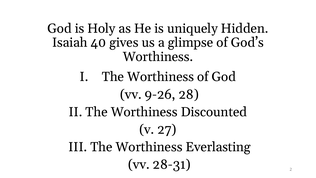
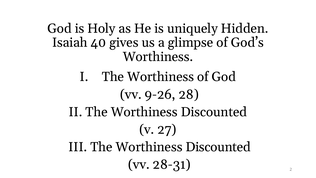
III The Worthiness Everlasting: Everlasting -> Discounted
